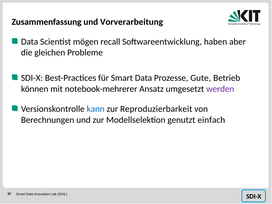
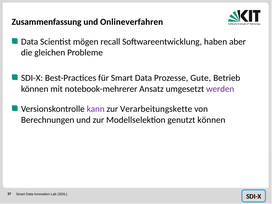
Vorverarbeitung: Vorverarbeitung -> Onlineverfahren
kann colour: blue -> purple
Reproduzierbarkeit: Reproduzierbarkeit -> Verarbeitungskette
genutzt einfach: einfach -> können
